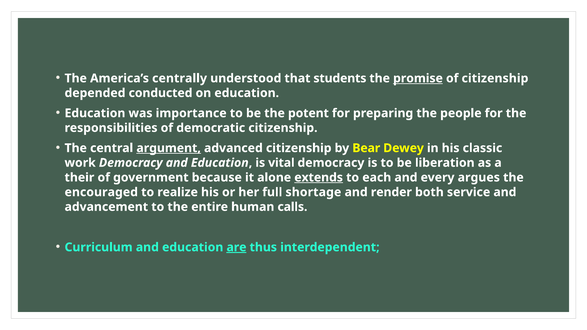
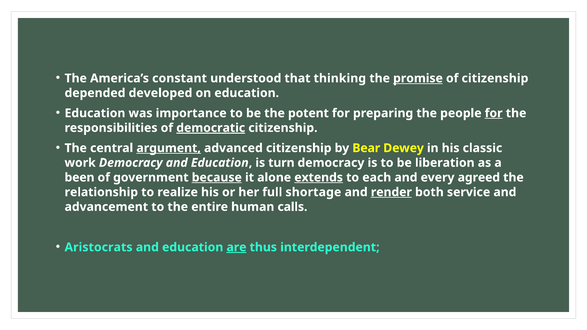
centrally: centrally -> constant
students: students -> thinking
conducted: conducted -> developed
for at (494, 113) underline: none -> present
democratic underline: none -> present
vital: vital -> turn
their: their -> been
because underline: none -> present
argues: argues -> agreed
encouraged: encouraged -> relationship
render underline: none -> present
Curriculum: Curriculum -> Aristocrats
